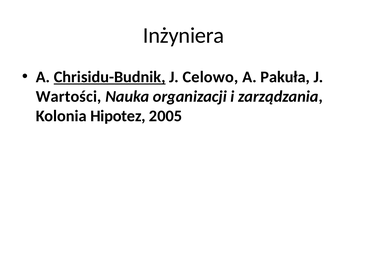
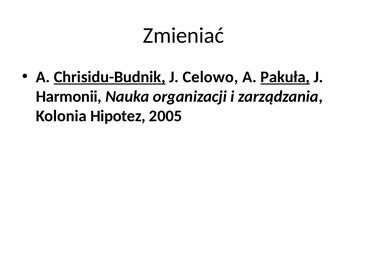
Inżyniera: Inżyniera -> Zmieniać
Pakuła underline: none -> present
Wartości: Wartości -> Harmonii
